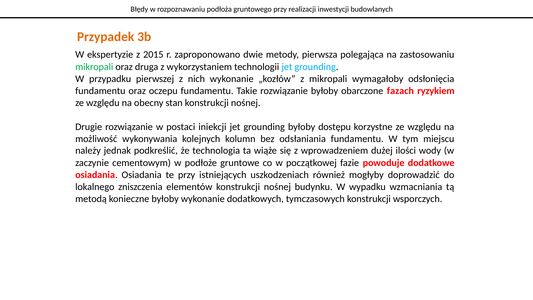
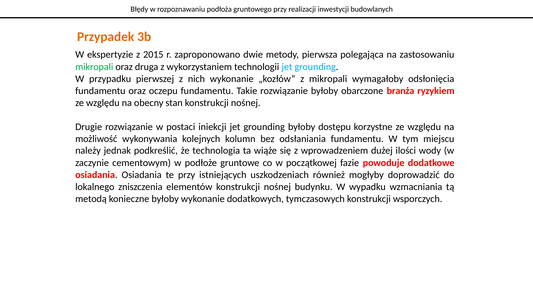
fazach: fazach -> branża
